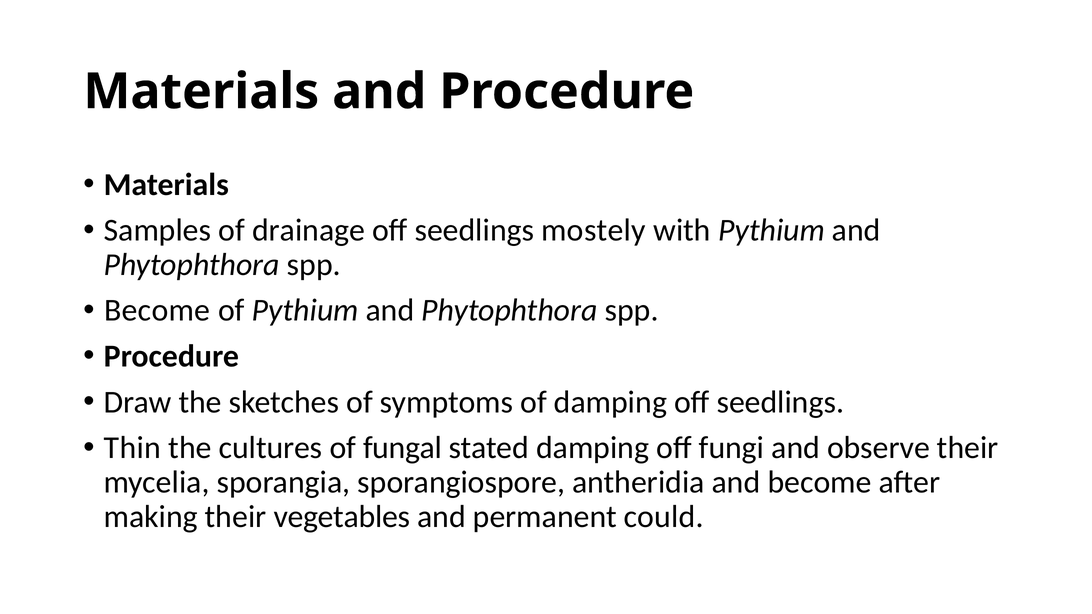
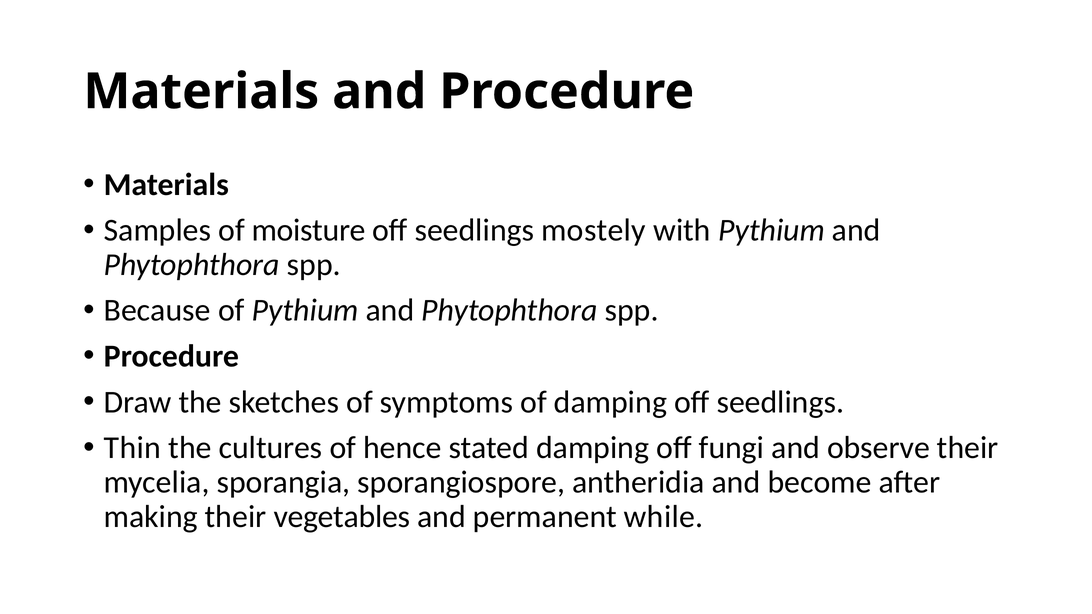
drainage: drainage -> moisture
Become at (157, 311): Become -> Because
fungal: fungal -> hence
could: could -> while
